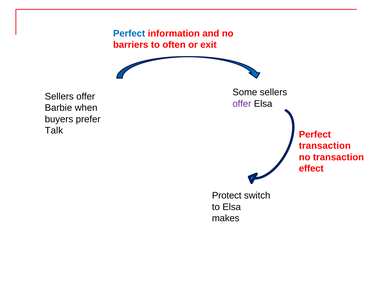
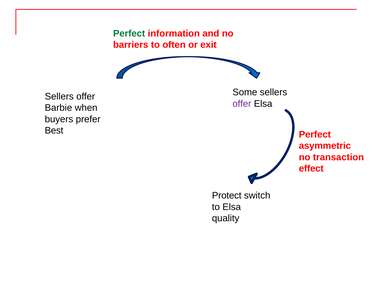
Perfect at (129, 33) colour: blue -> green
Talk: Talk -> Best
transaction at (325, 146): transaction -> asymmetric
makes: makes -> quality
